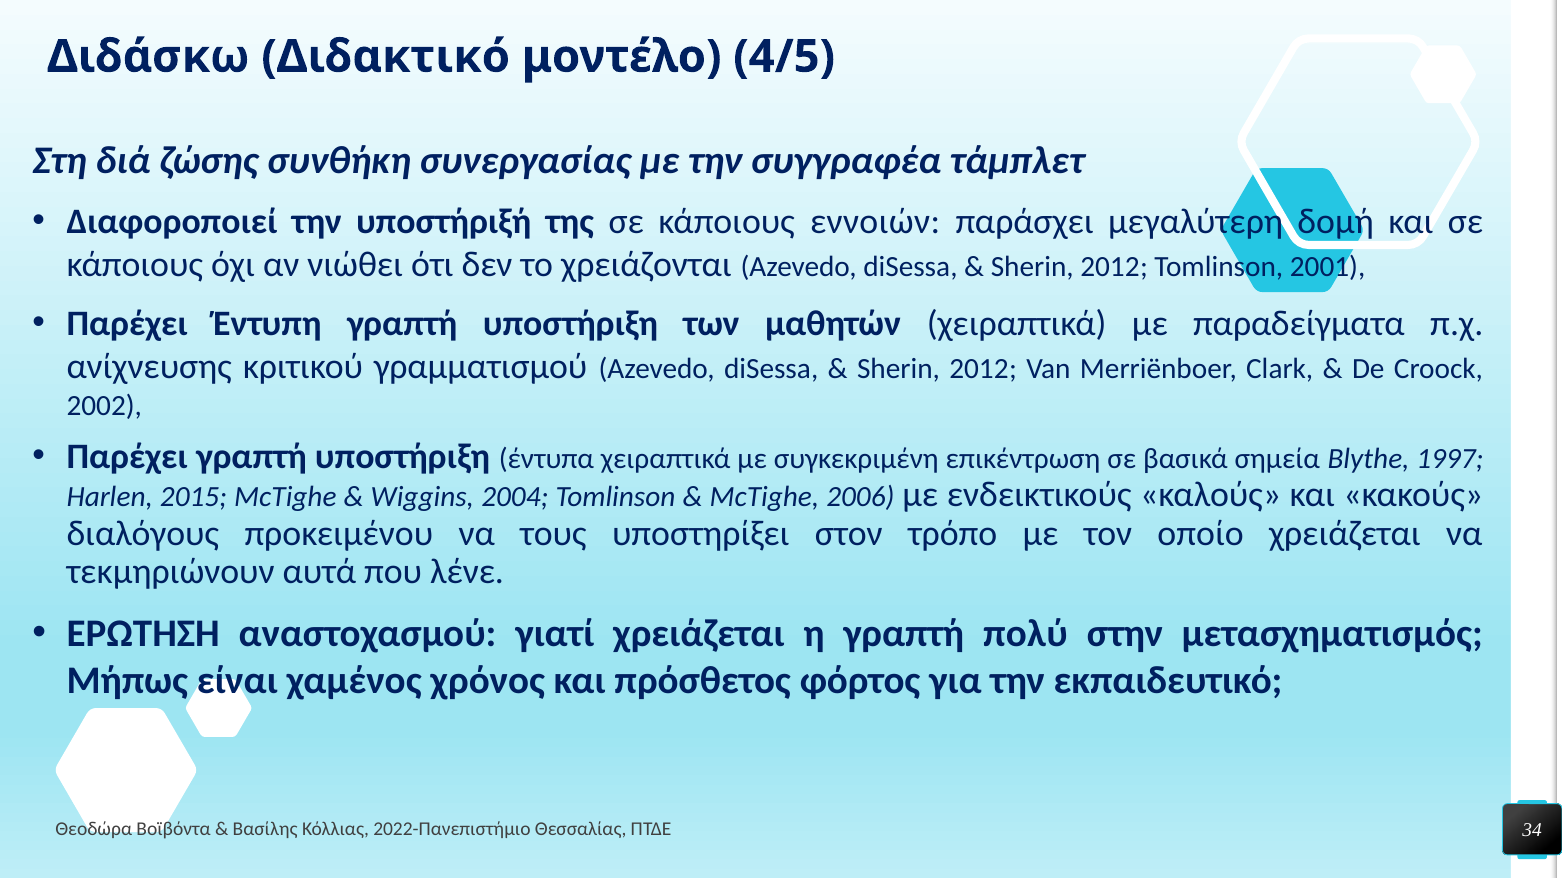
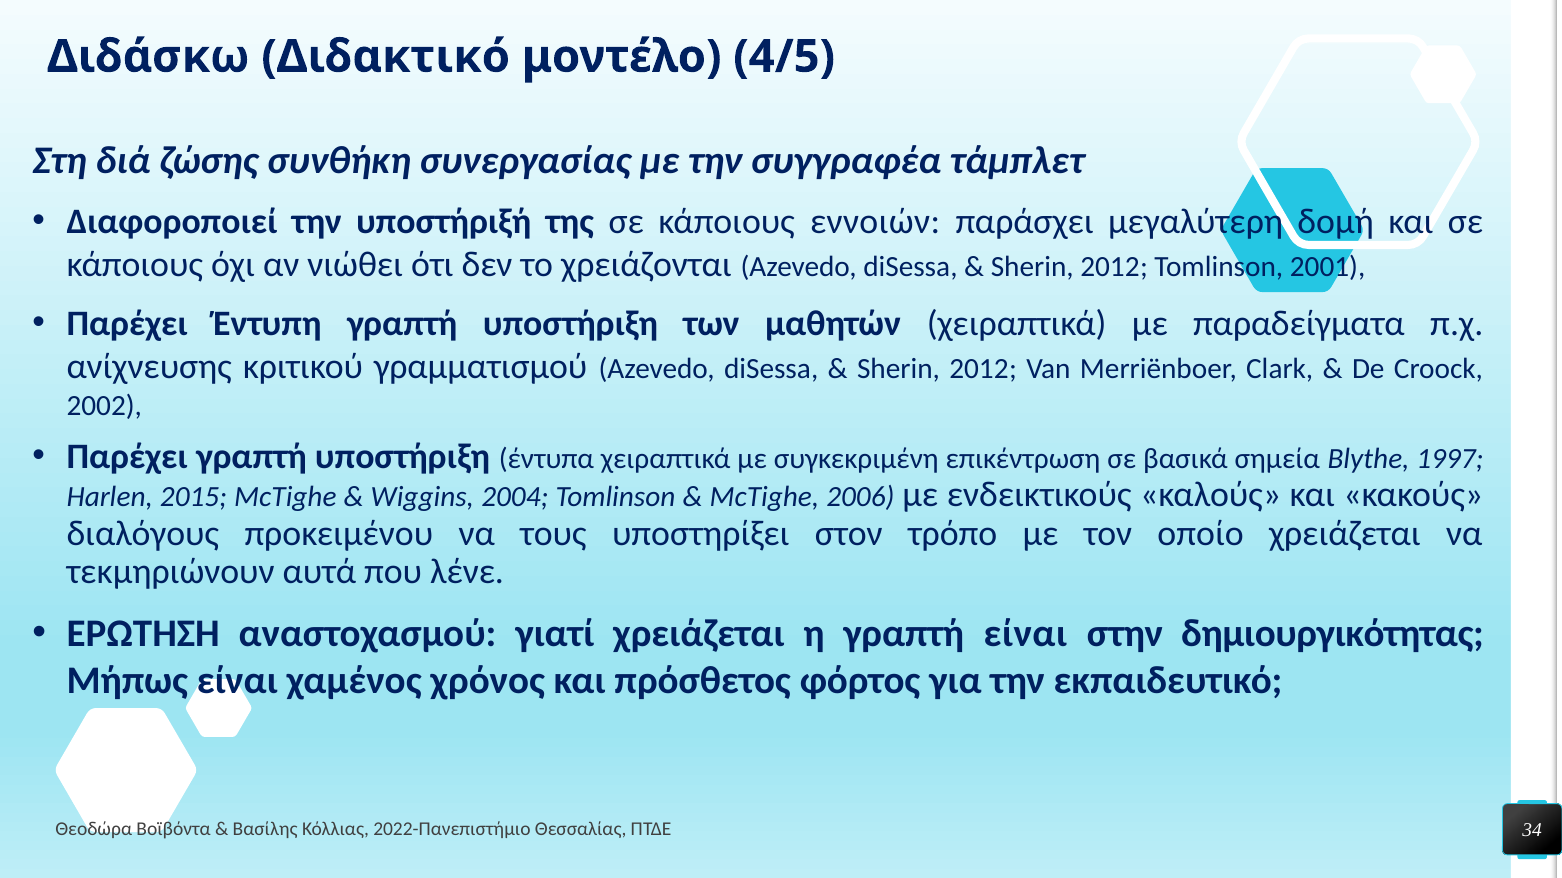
γραπτή πολύ: πολύ -> είναι
μετασχηματισμός: μετασχηματισμός -> δημιουργικότητας
